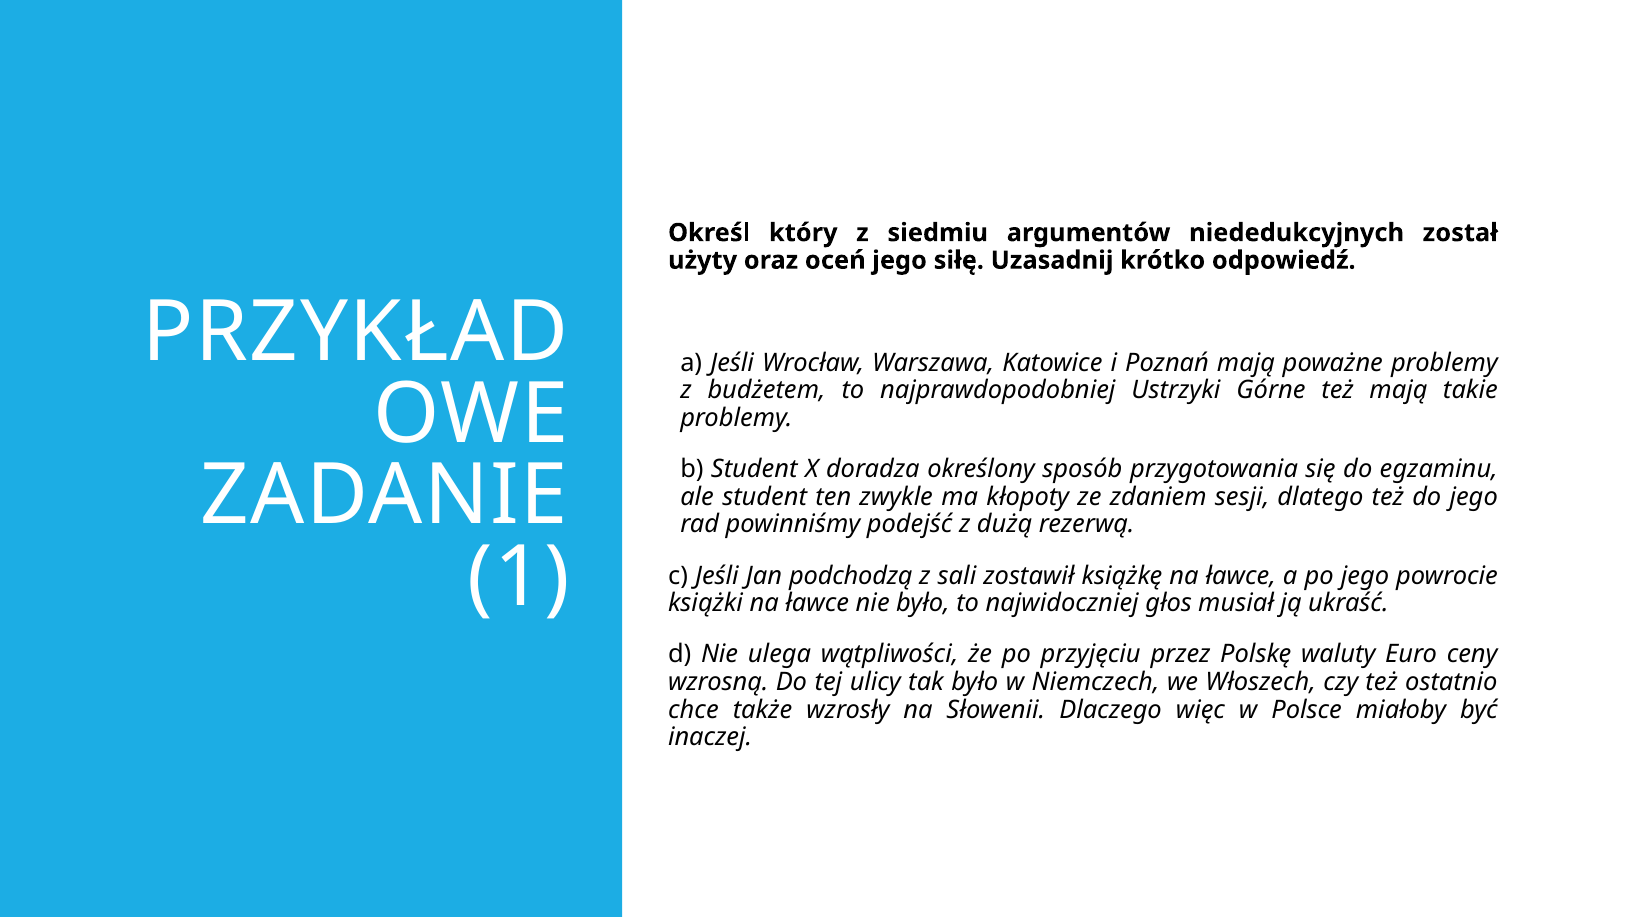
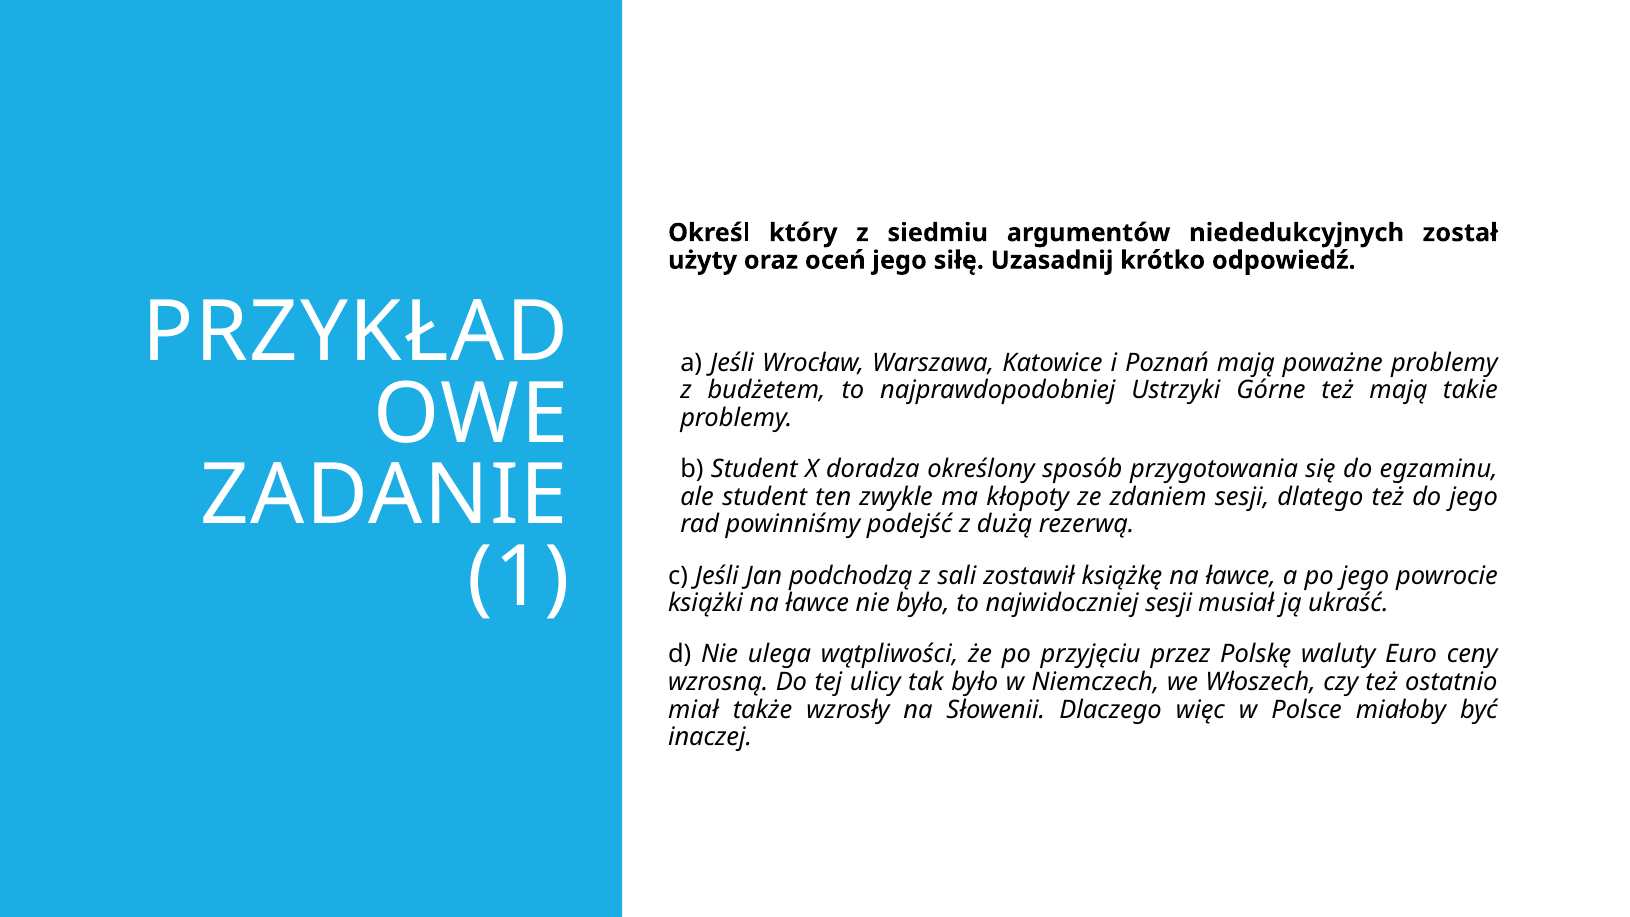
najwidoczniej głos: głos -> sesji
chce: chce -> miał
